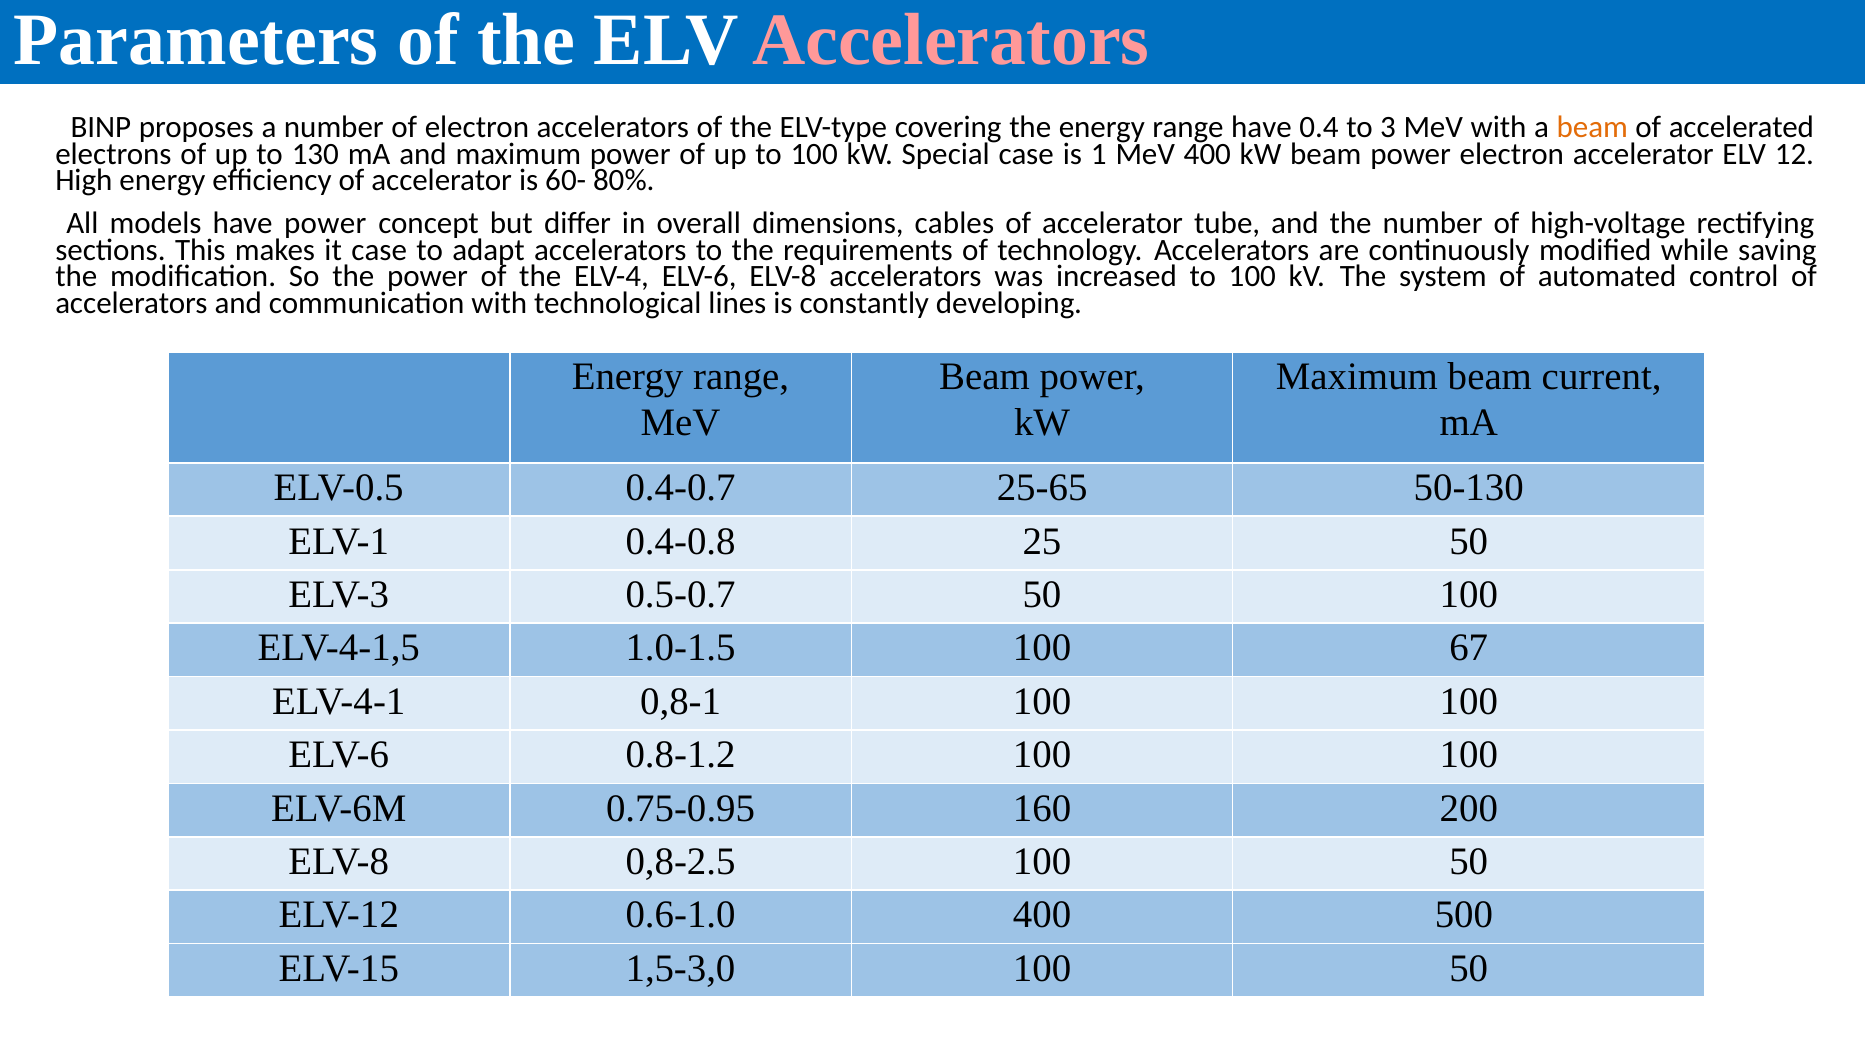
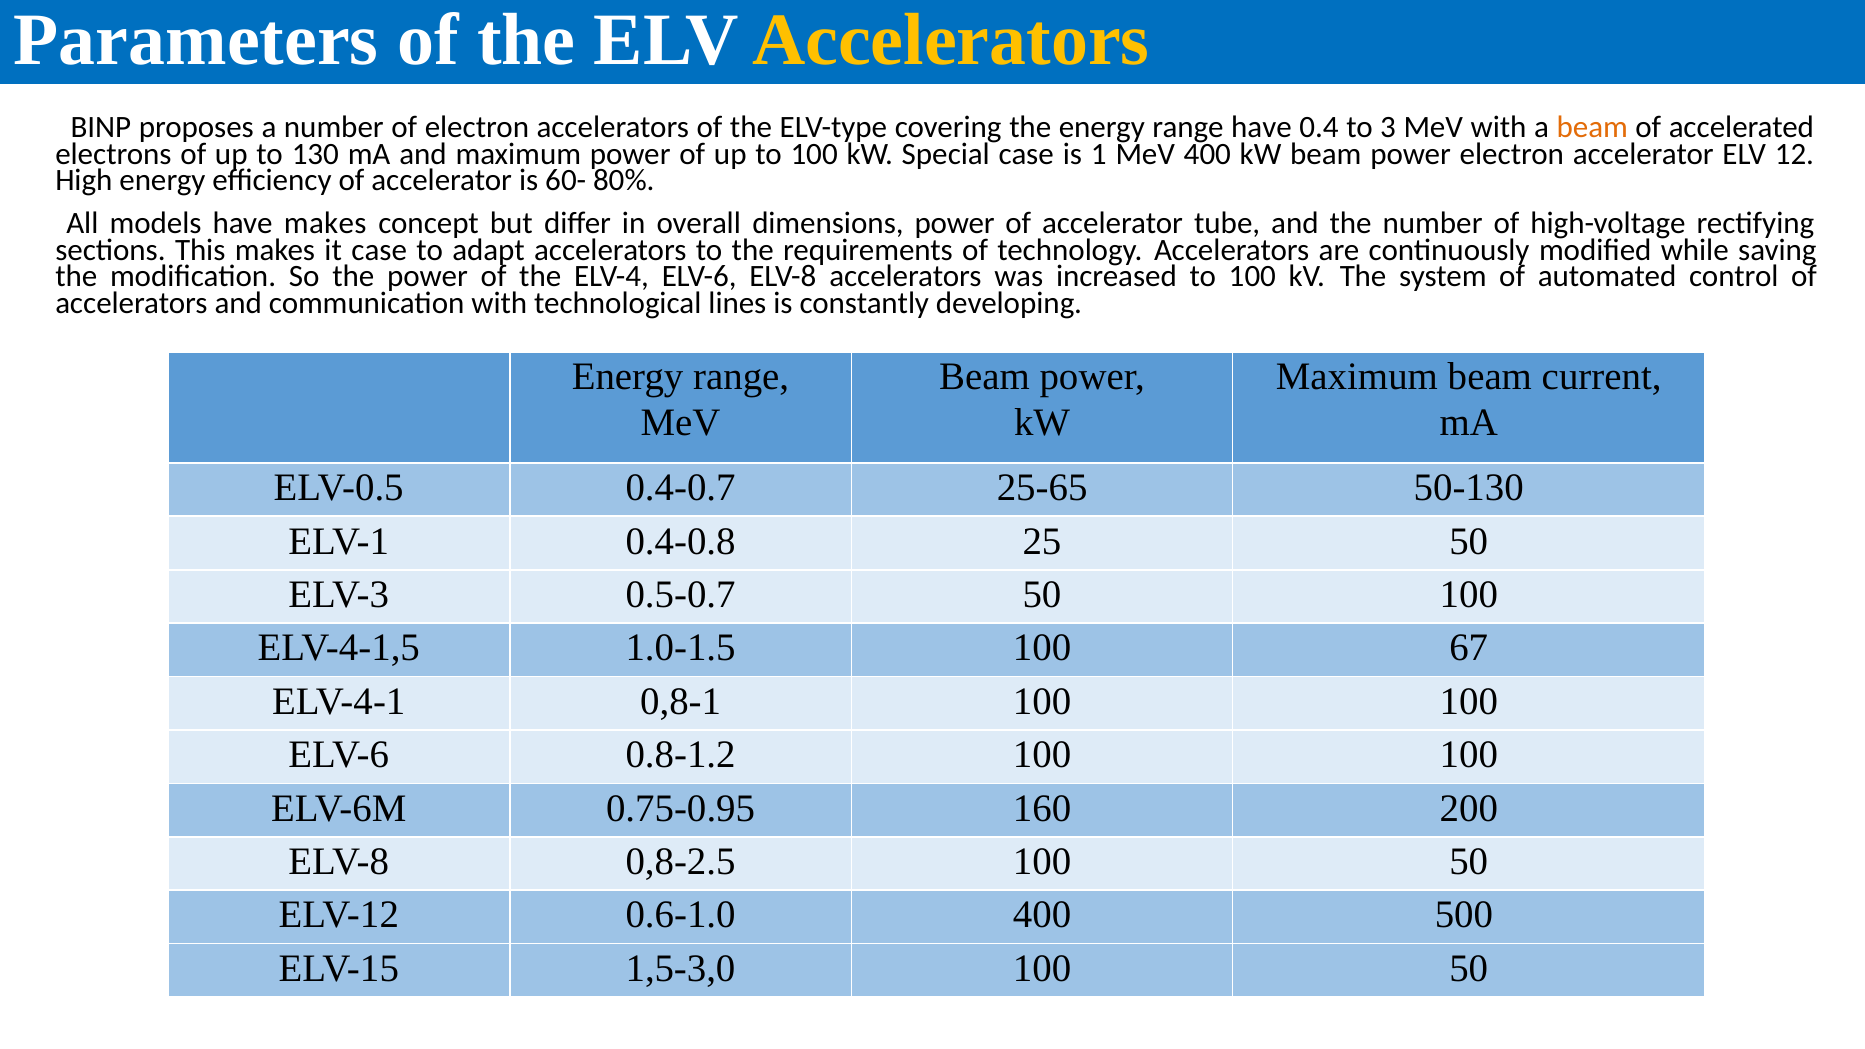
Accelerators at (951, 40) colour: pink -> yellow
have power: power -> makes
dimensions cables: cables -> power
